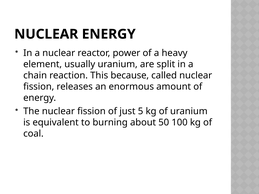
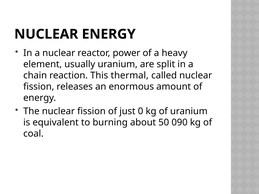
because: because -> thermal
5: 5 -> 0
100: 100 -> 090
